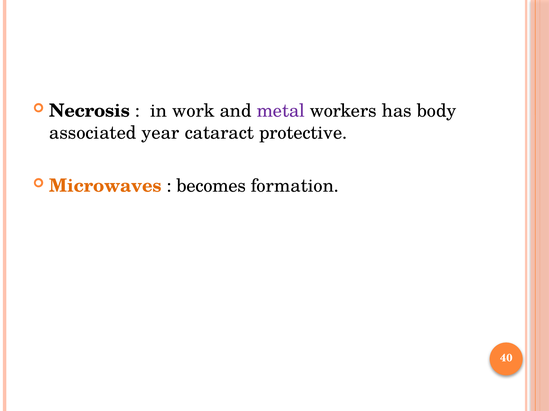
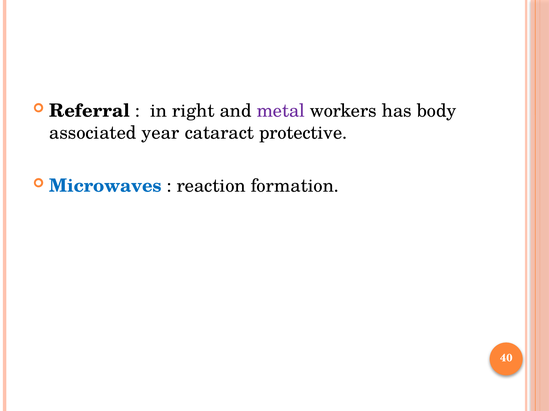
Necrosis: Necrosis -> Referral
work: work -> right
Microwaves colour: orange -> blue
becomes: becomes -> reaction
